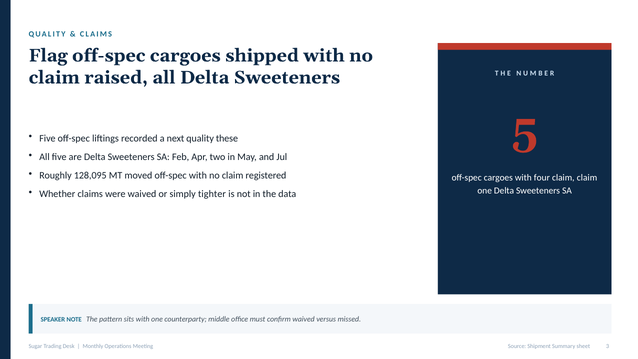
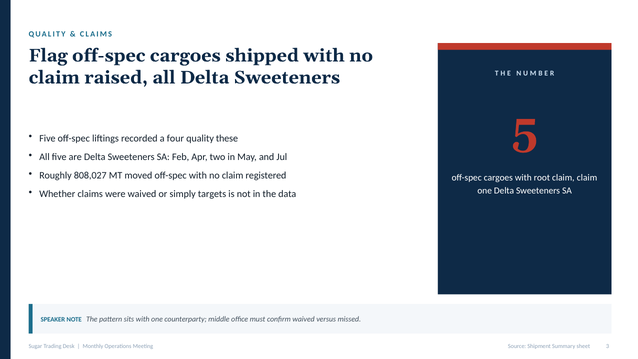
next: next -> four
128,095: 128,095 -> 808,027
four: four -> root
tighter: tighter -> targets
